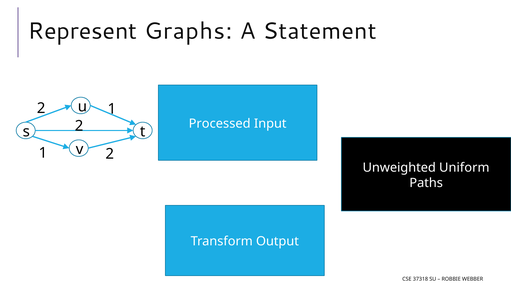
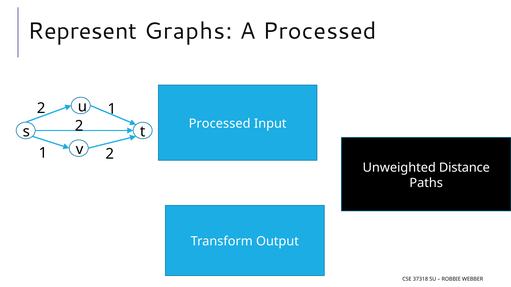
A Statement: Statement -> Processed
Uniform: Uniform -> Distance
